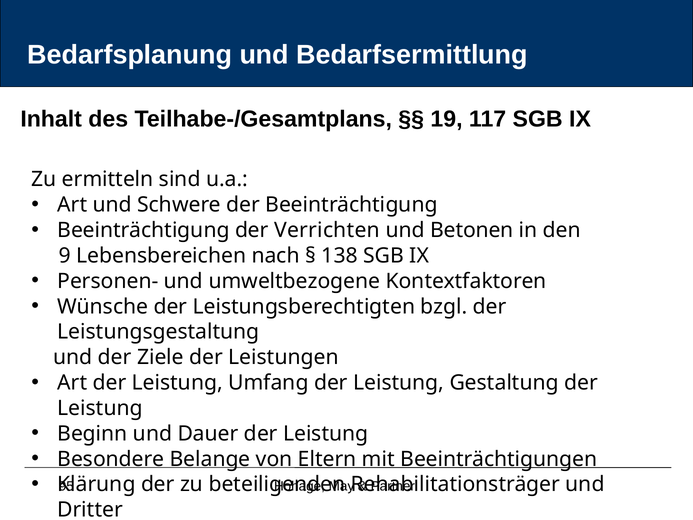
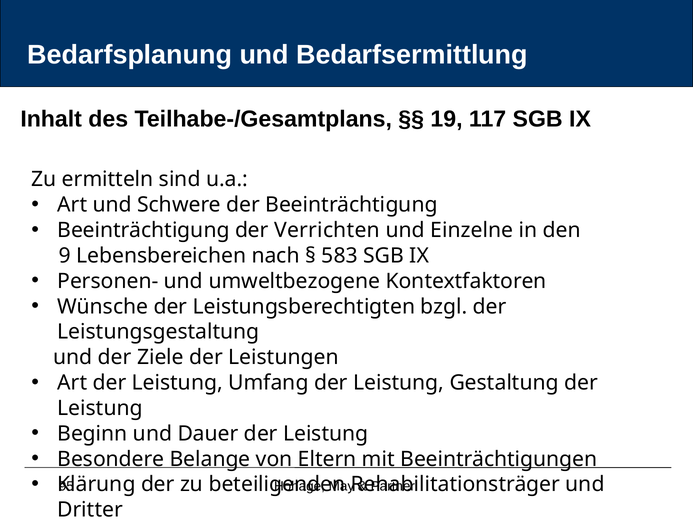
Betonen: Betonen -> Einzelne
138: 138 -> 583
